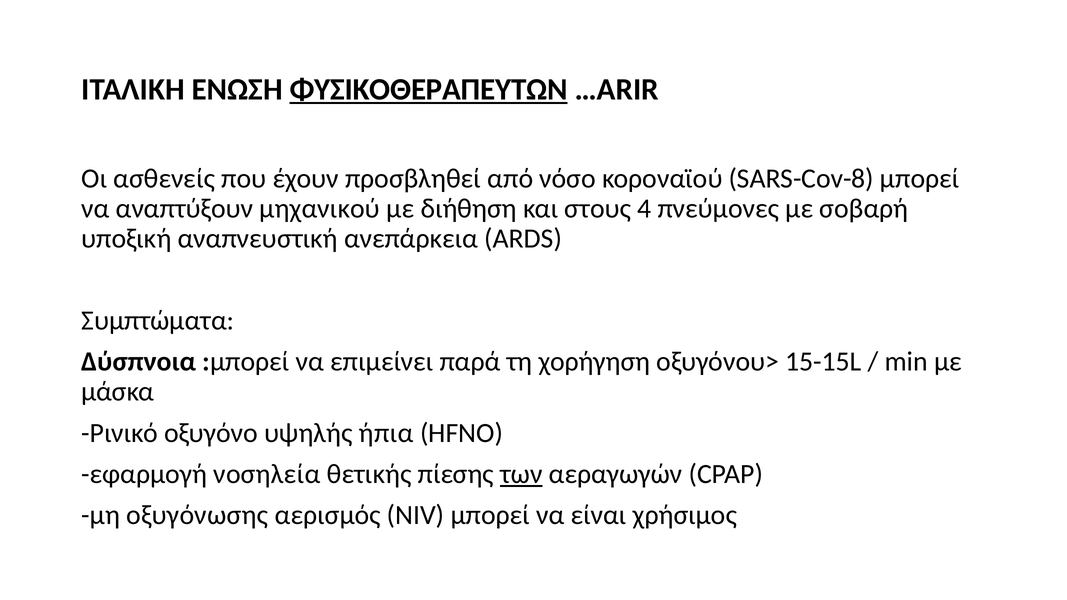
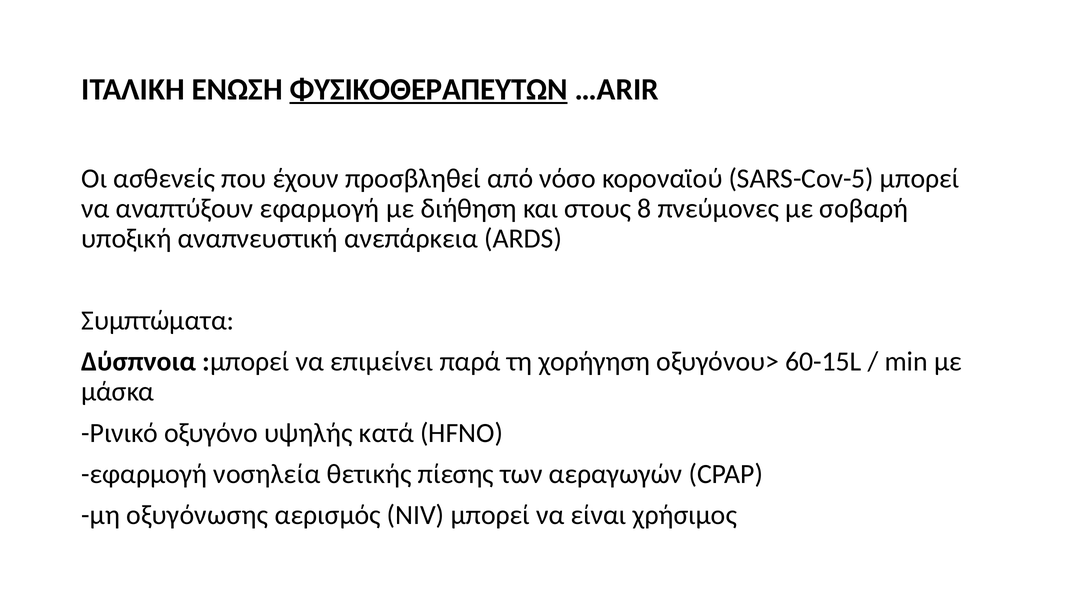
SARS-Cov-8: SARS-Cov-8 -> SARS-Cov-5
αναπτύξουν μηχανικού: μηχανικού -> εφαρμογή
4: 4 -> 8
15-15L: 15-15L -> 60-15L
ήπια: ήπια -> κατά
των underline: present -> none
